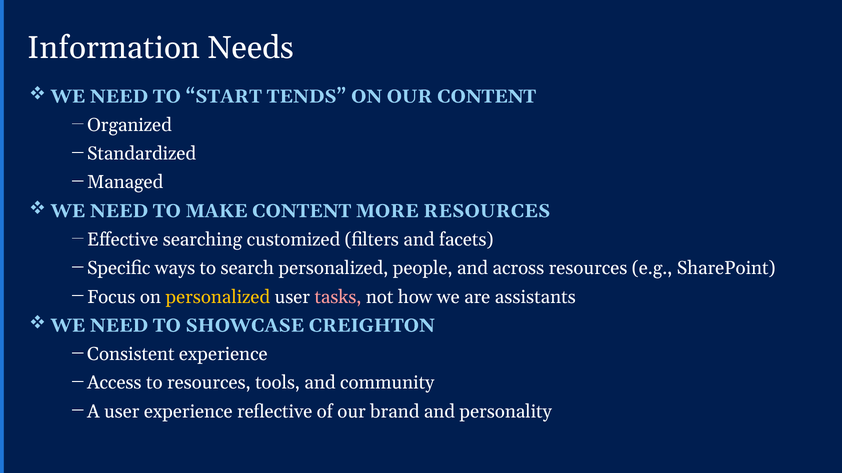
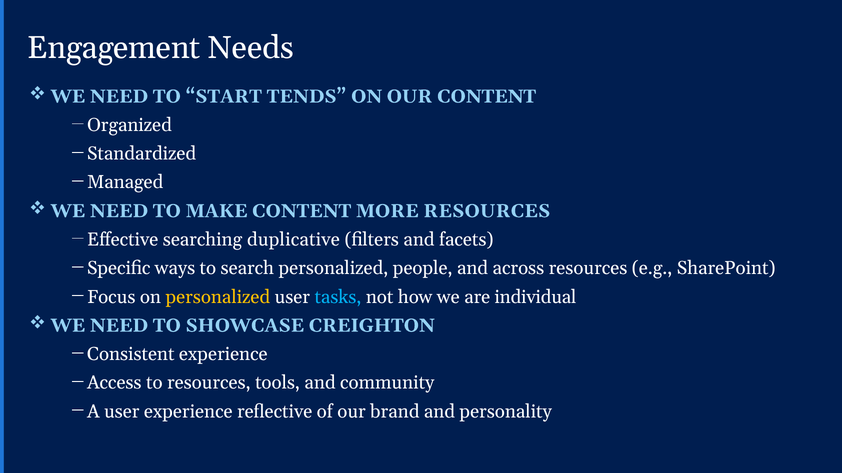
Information: Information -> Engagement
customized: customized -> duplicative
tasks colour: pink -> light blue
assistants: assistants -> individual
